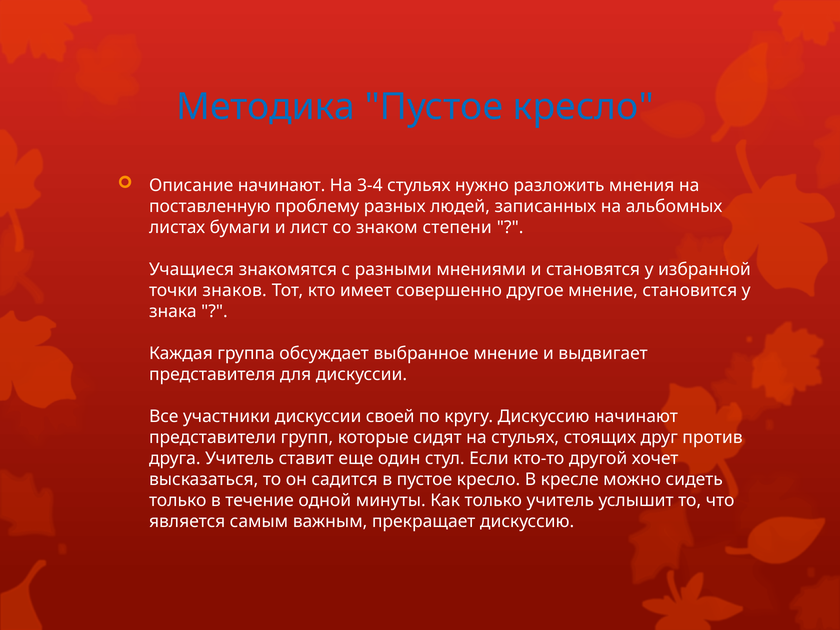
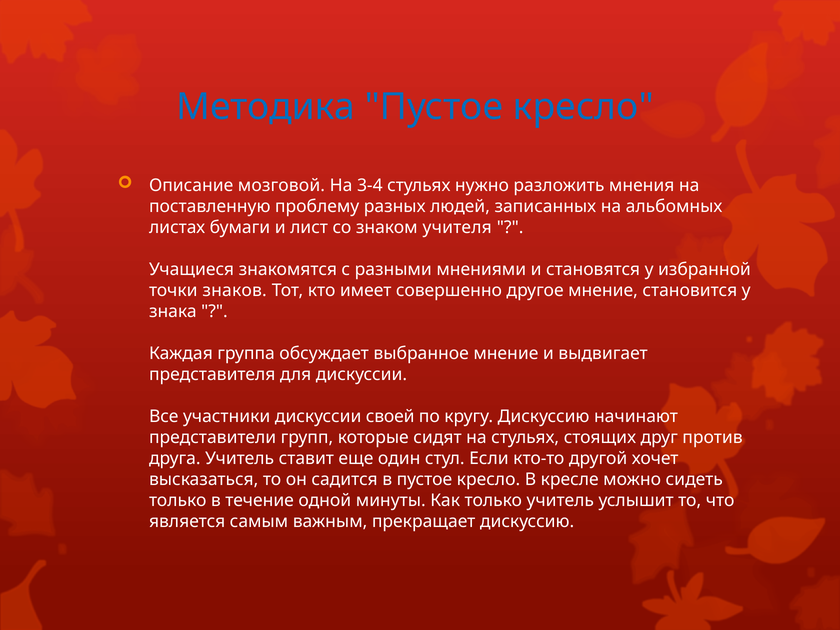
Описание начинают: начинают -> мозговой
степени: степени -> учителя
